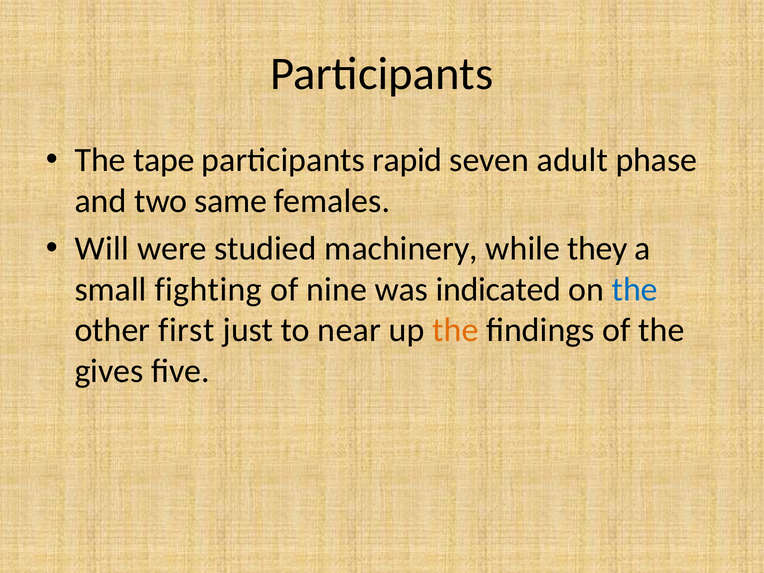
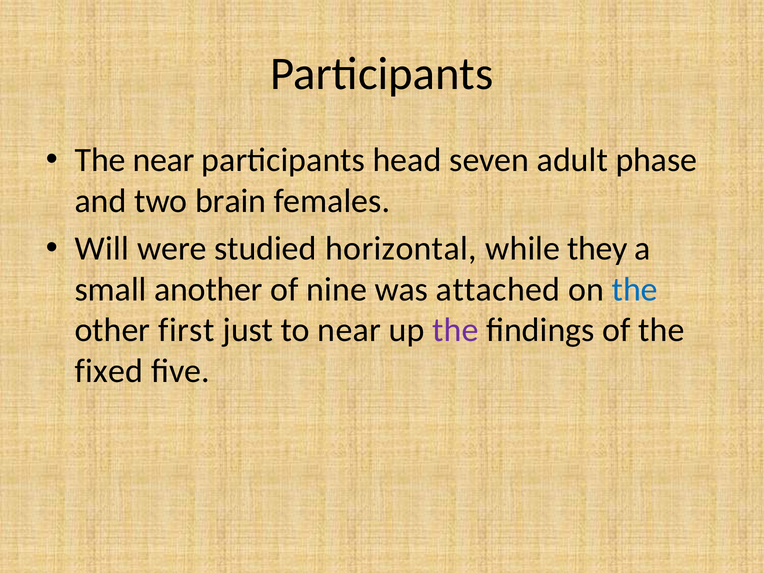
The tape: tape -> near
rapid: rapid -> head
same: same -> brain
machinery: machinery -> horizontal
fighting: fighting -> another
indicated: indicated -> attached
the at (455, 330) colour: orange -> purple
gives: gives -> fixed
